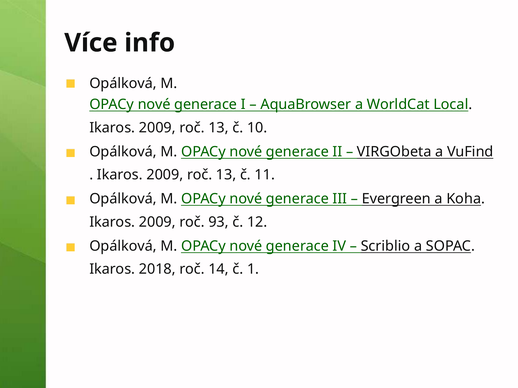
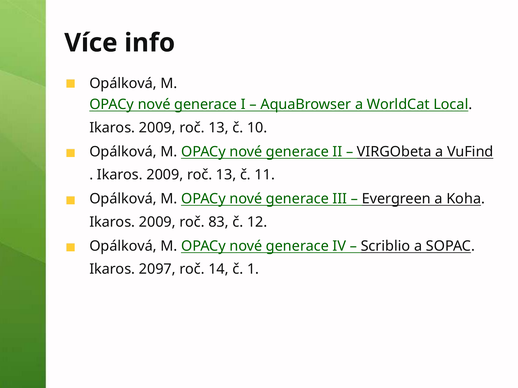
93: 93 -> 83
2018: 2018 -> 2097
